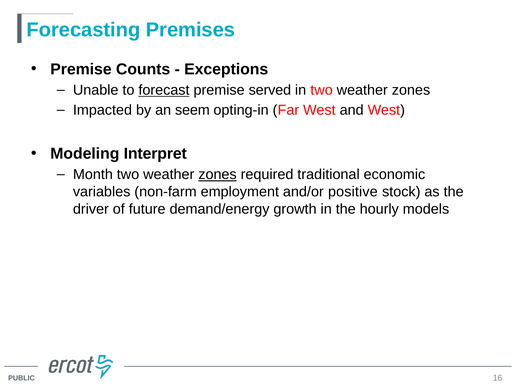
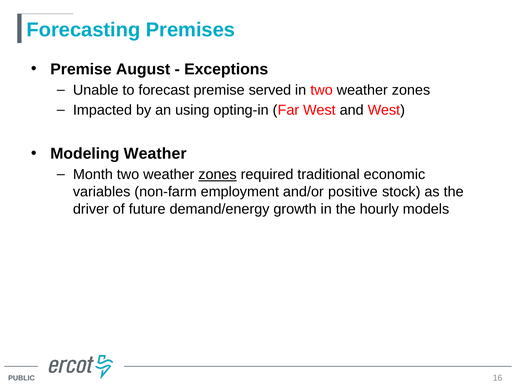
Counts: Counts -> August
forecast underline: present -> none
seem: seem -> using
Modeling Interpret: Interpret -> Weather
